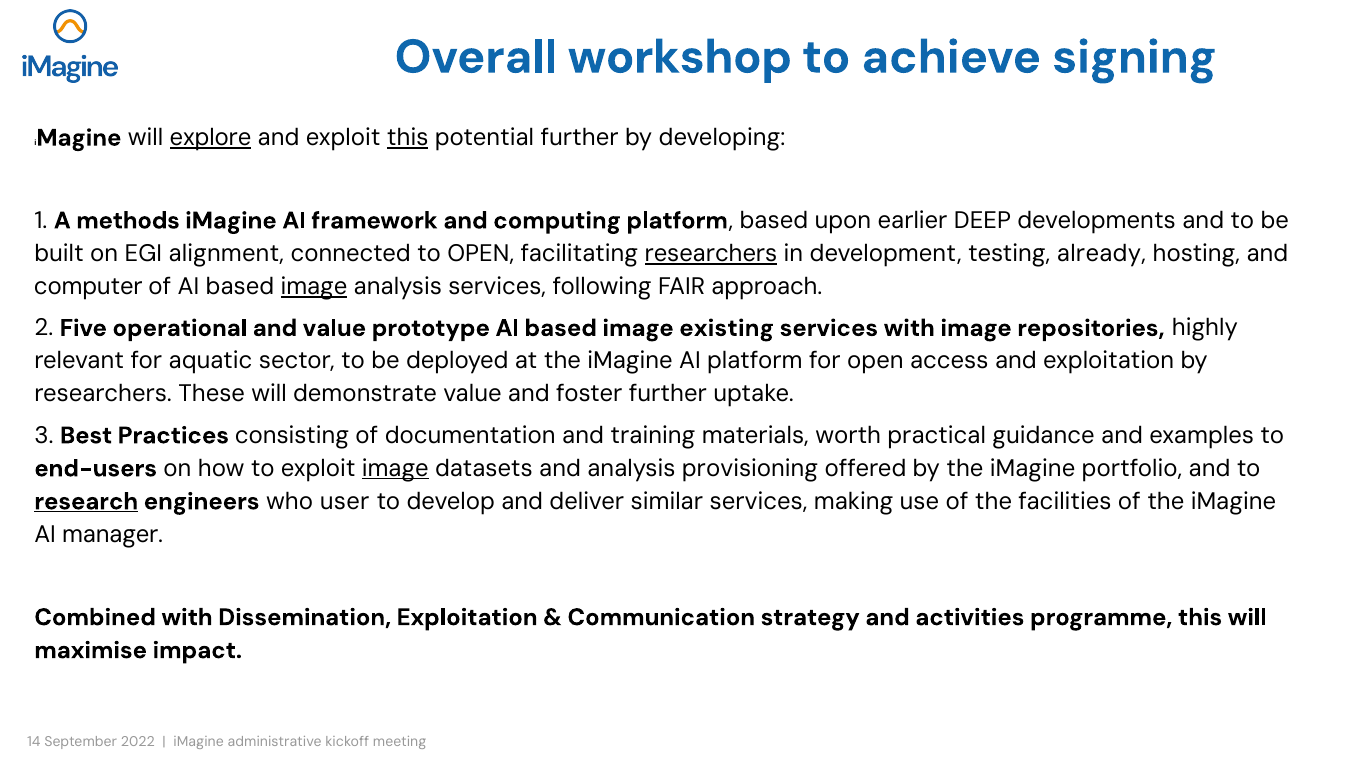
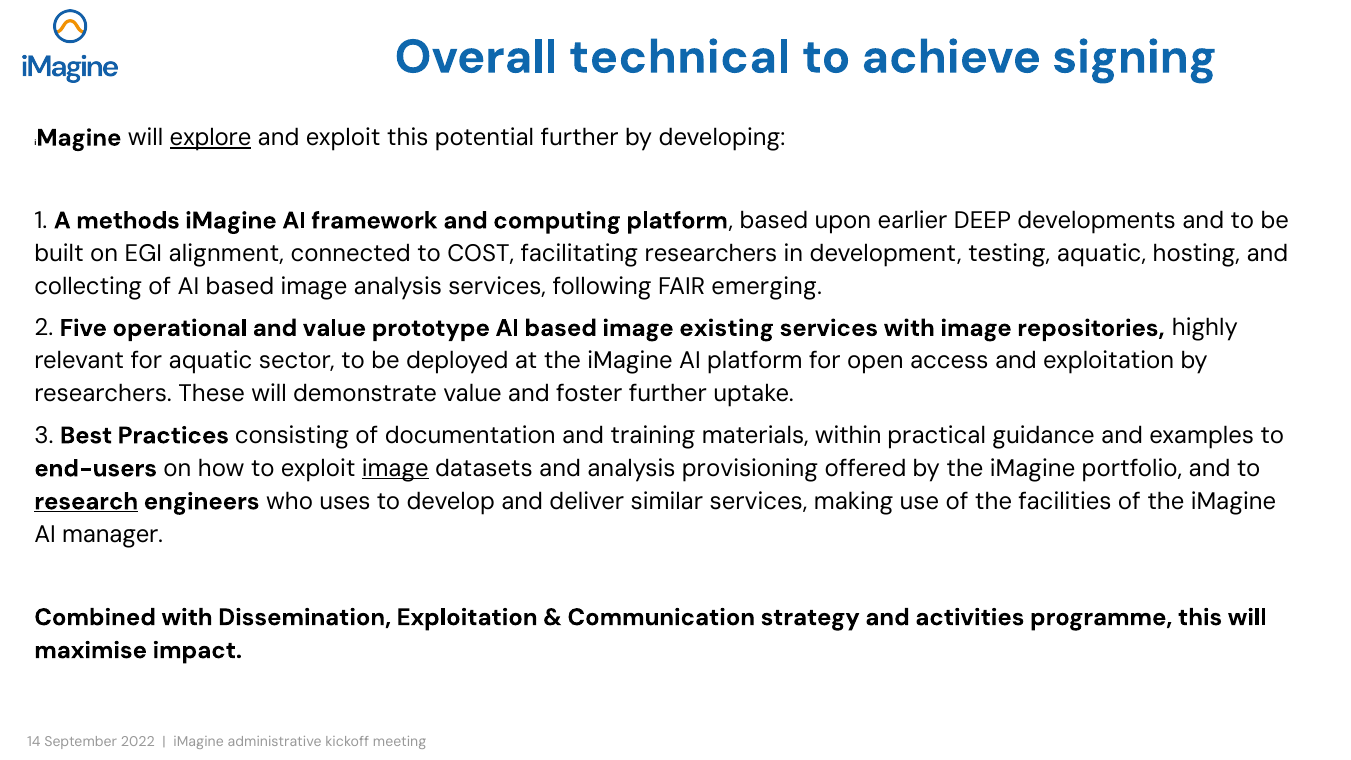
workshop: workshop -> technical
this at (408, 138) underline: present -> none
to OPEN: OPEN -> COST
researchers at (711, 254) underline: present -> none
testing already: already -> aquatic
computer: computer -> collecting
image at (314, 287) underline: present -> none
approach: approach -> emerging
worth: worth -> within
user: user -> uses
